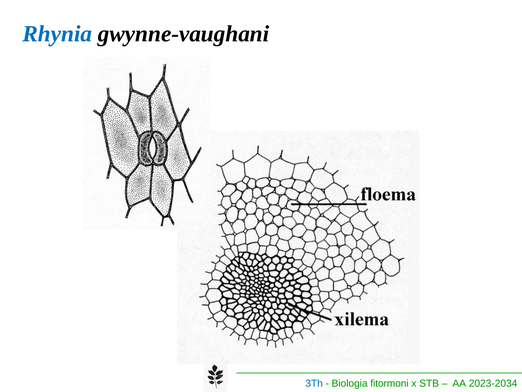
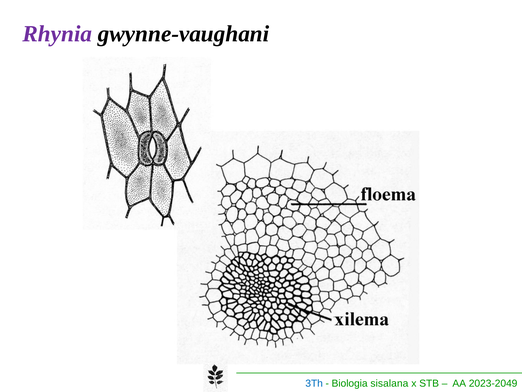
Rhynia colour: blue -> purple
fitormoni: fitormoni -> sisalana
2023-2034: 2023-2034 -> 2023-2049
